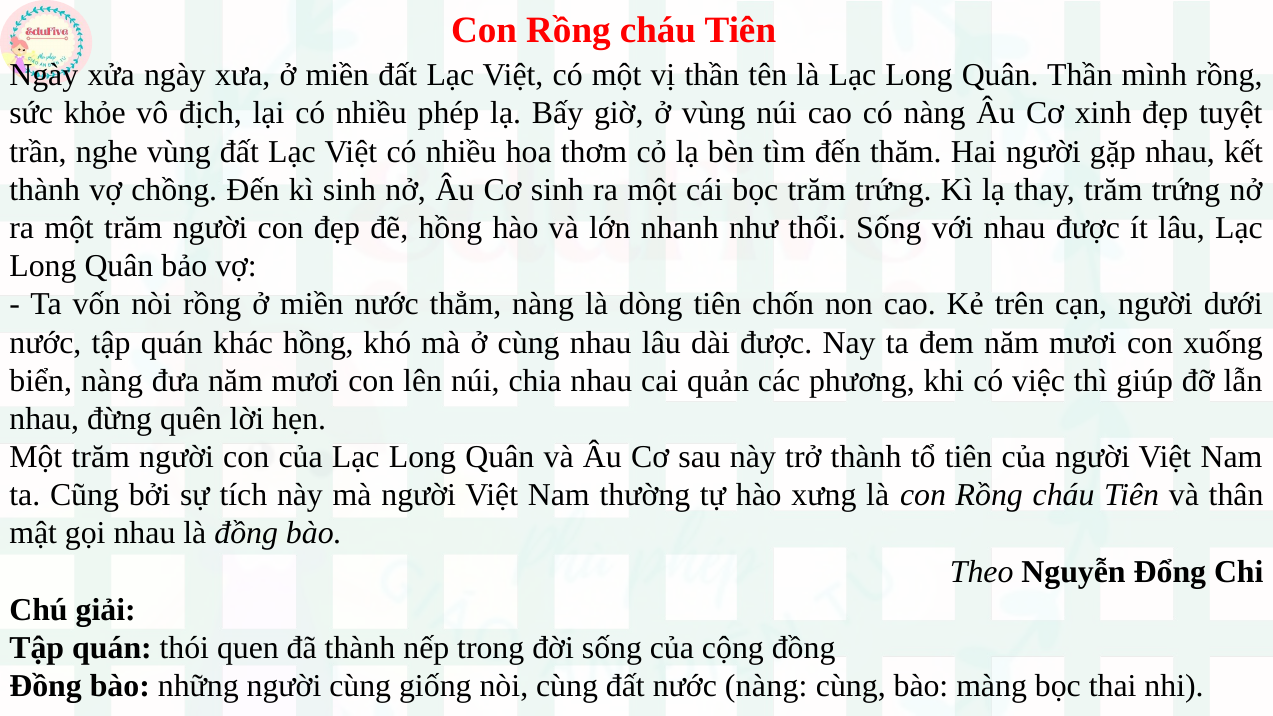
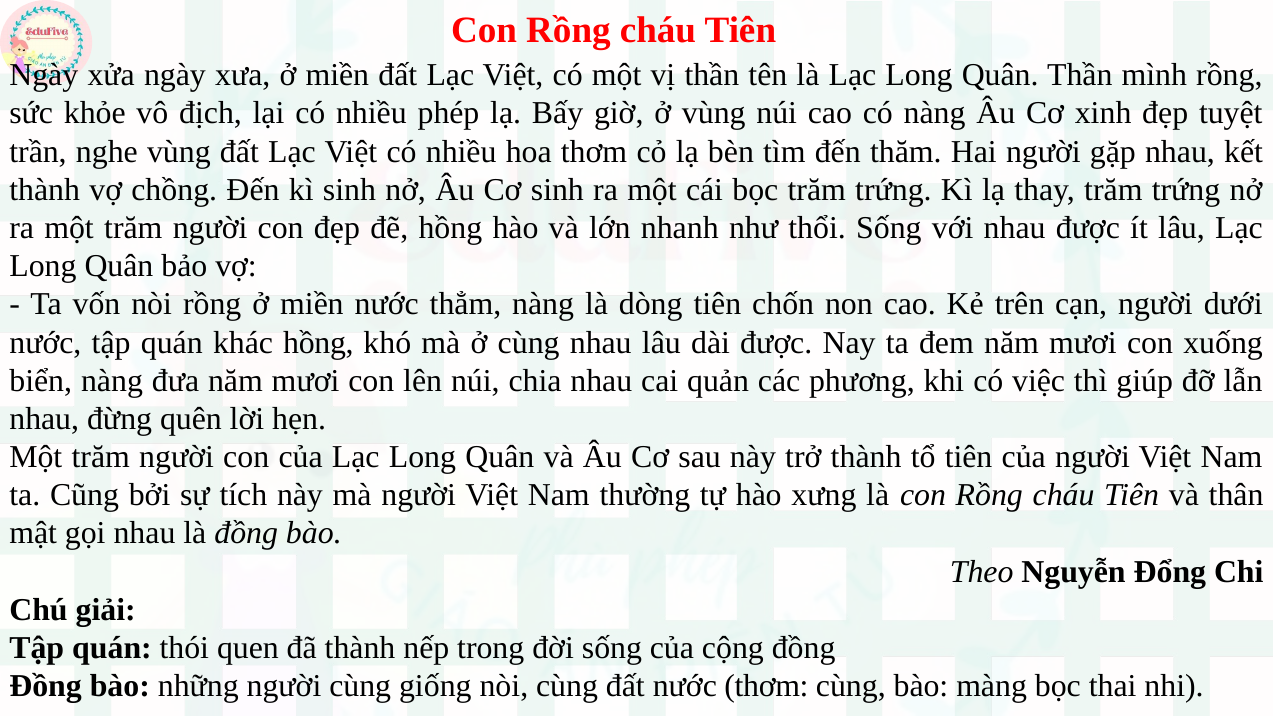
nước nàng: nàng -> thơm
